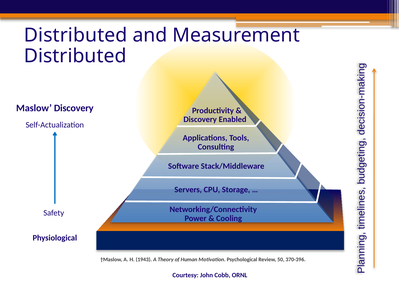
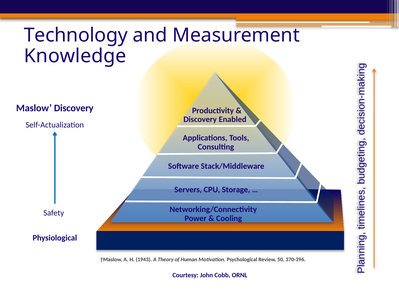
Distributed at (76, 35): Distributed -> Technology
Distributed at (75, 56): Distributed -> Knowledge
